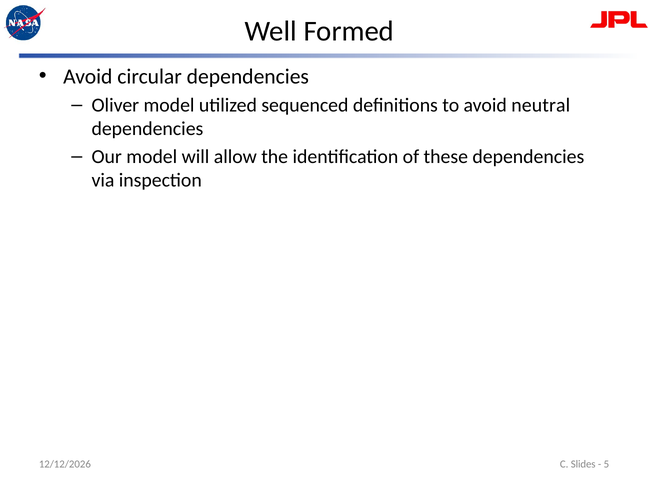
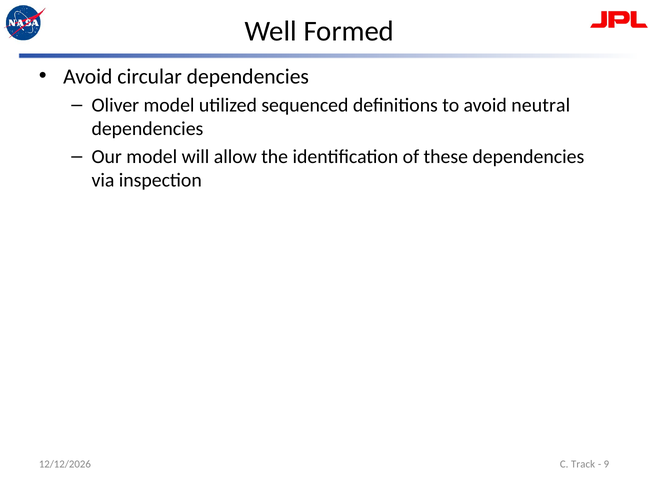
Slides: Slides -> Track
5: 5 -> 9
